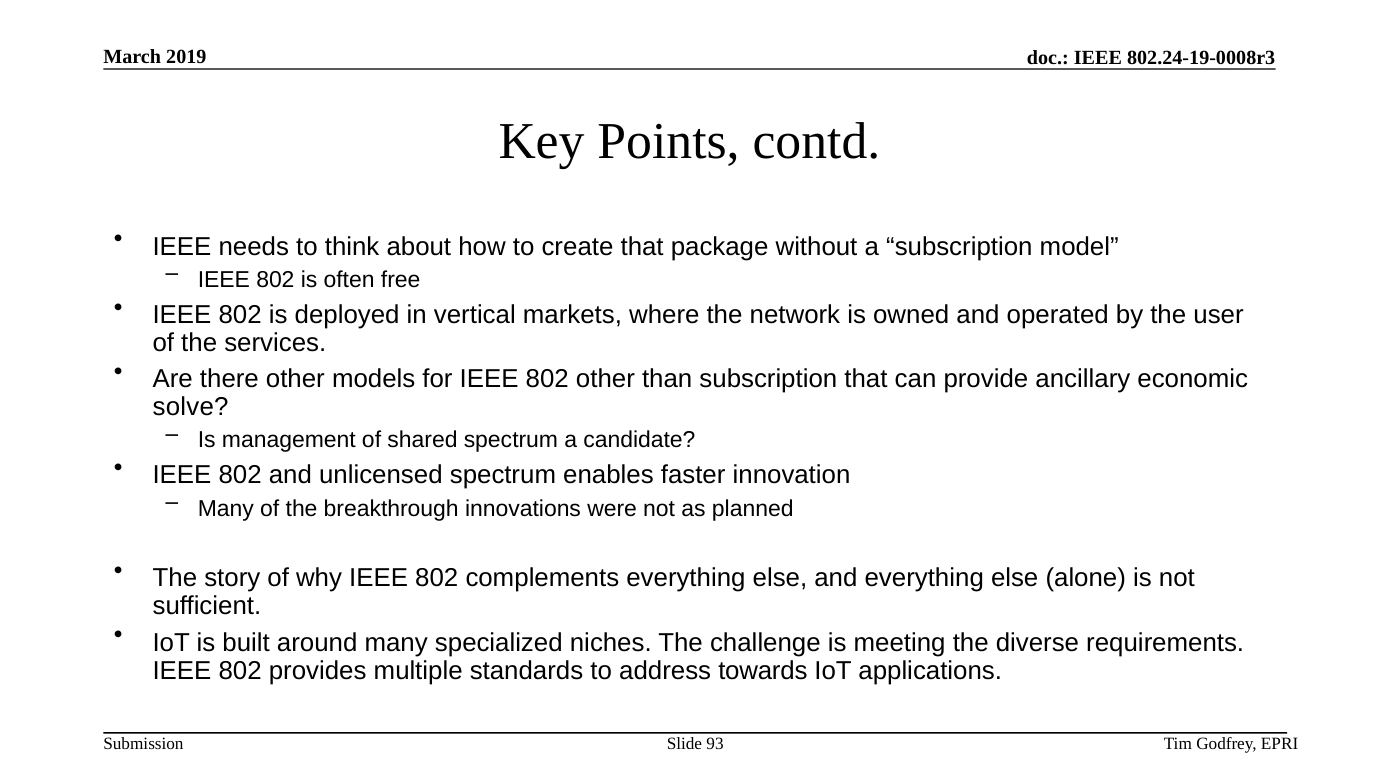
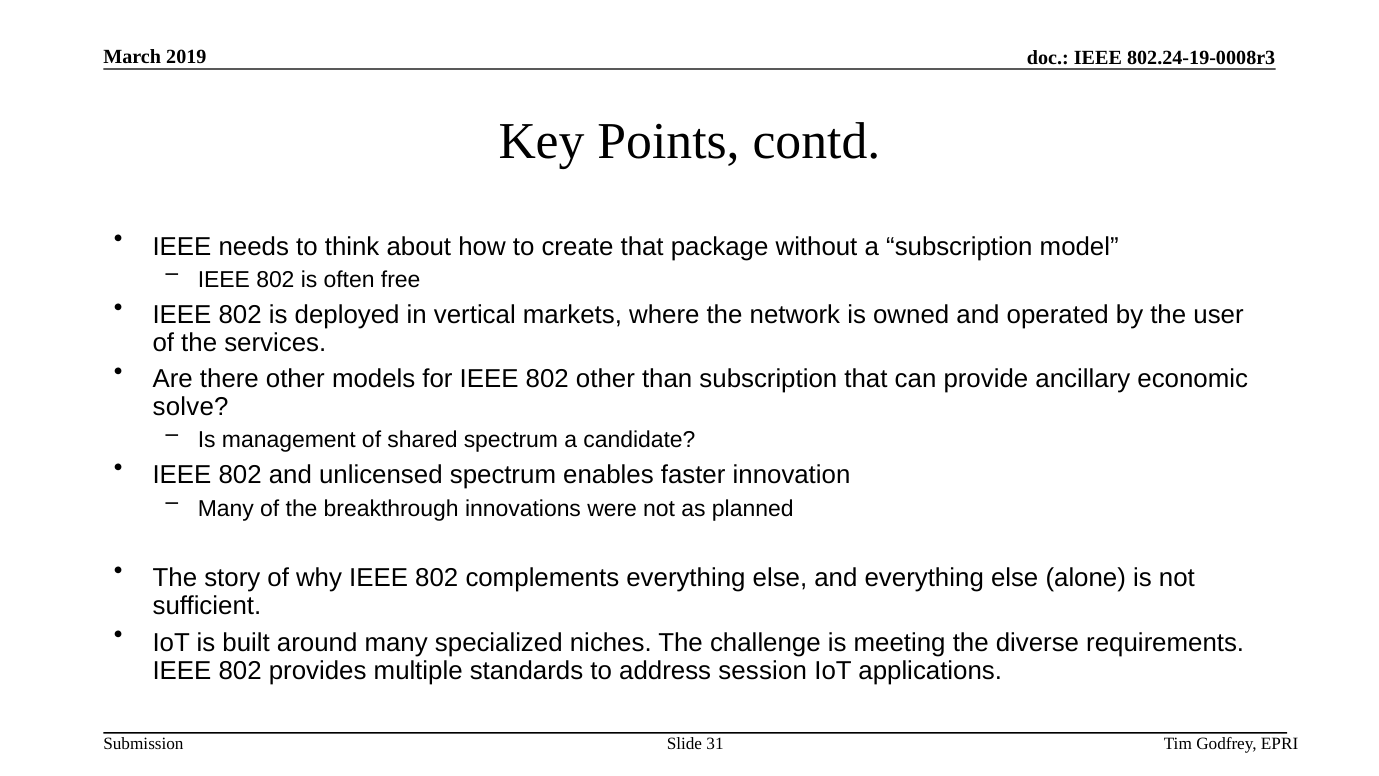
towards: towards -> session
93: 93 -> 31
